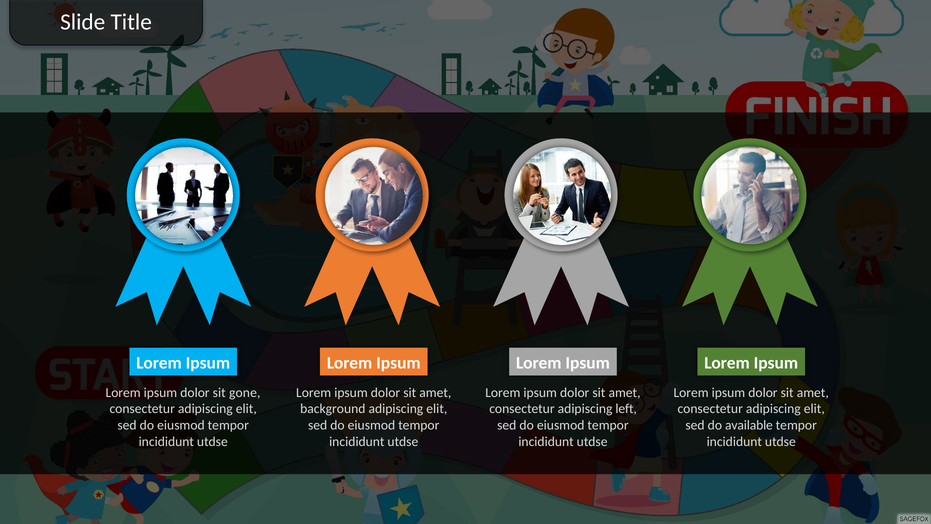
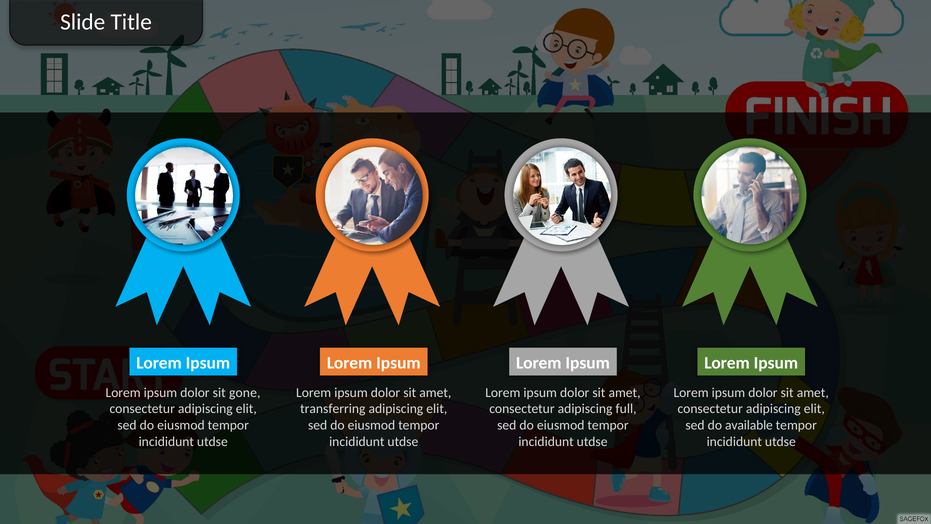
background: background -> transferring
left: left -> full
